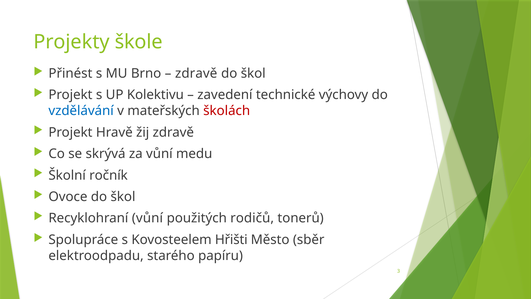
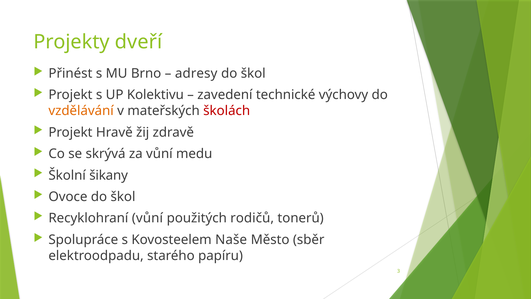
škole: škole -> dveří
zdravě at (196, 73): zdravě -> adresy
vzdělávání colour: blue -> orange
ročník: ročník -> šikany
Hřišti: Hřišti -> Naše
